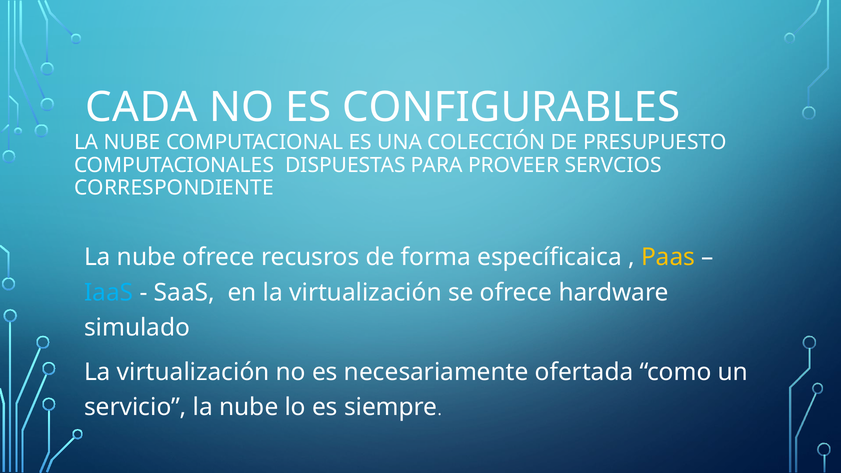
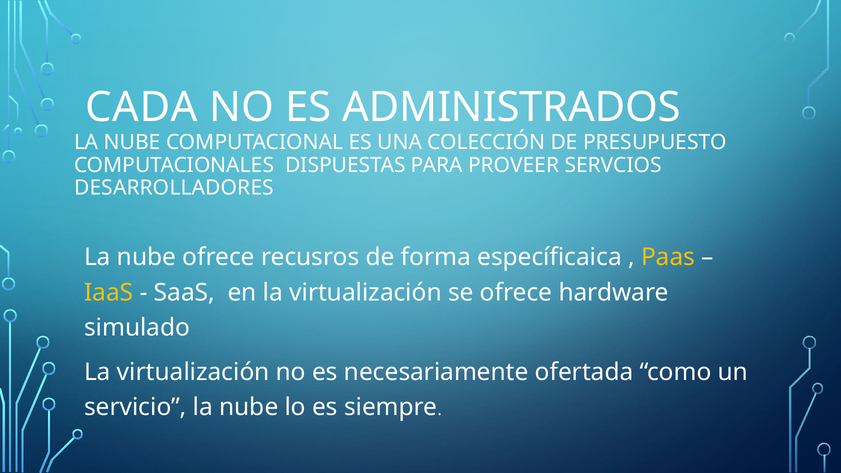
CONFIGURABLES: CONFIGURABLES -> ADMINISTRADOS
CORRESPONDIENTE: CORRESPONDIENTE -> DESARROLLADORES
IaaS colour: light blue -> yellow
